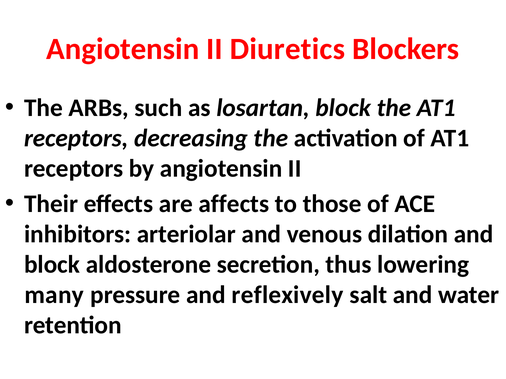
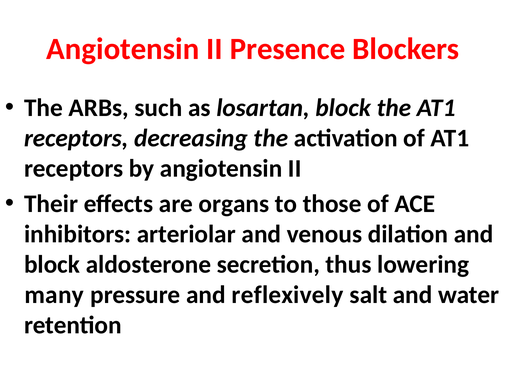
Diuretics: Diuretics -> Presence
affects: affects -> organs
